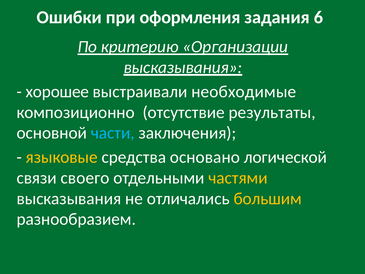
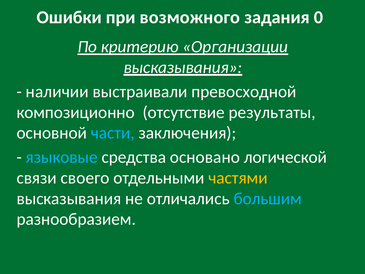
оформления: оформления -> возможного
6: 6 -> 0
хорошее: хорошее -> наличии
необходимые: необходимые -> превосходной
языковые colour: yellow -> light blue
большим colour: yellow -> light blue
